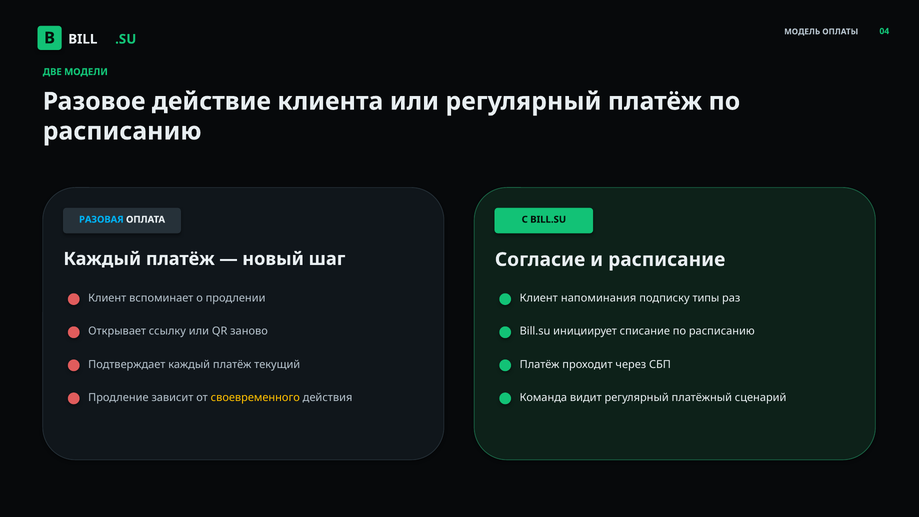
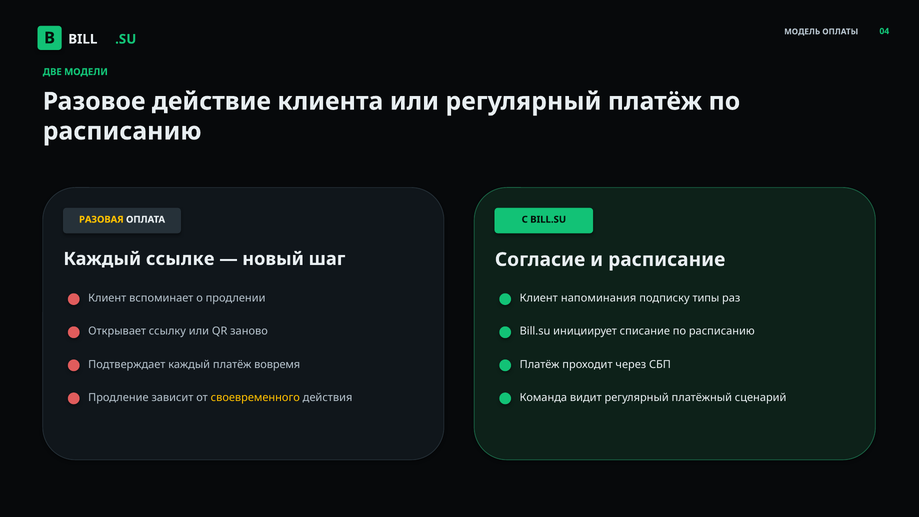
РАЗОВАЯ colour: light blue -> yellow
платёж at (180, 259): платёж -> ссылке
текущий: текущий -> вовремя
